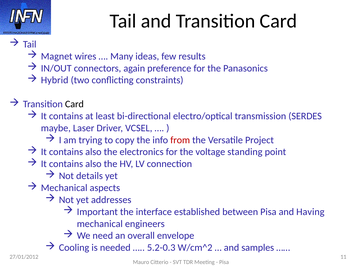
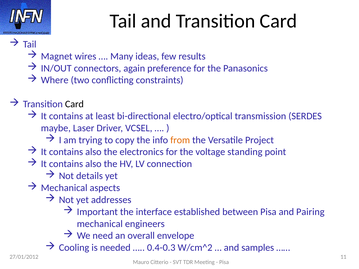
Hybrid: Hybrid -> Where
from colour: red -> orange
Having: Having -> Pairing
5.2-0.3: 5.2-0.3 -> 0.4-0.3
